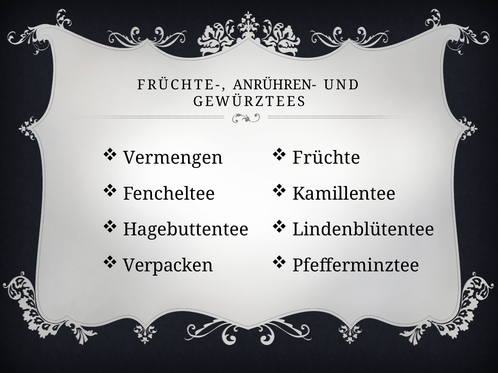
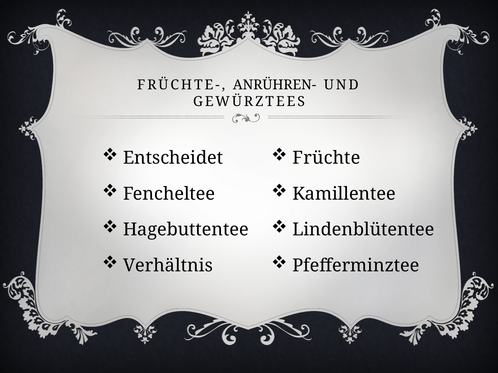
Vermengen: Vermengen -> Entscheidet
Verpacken: Verpacken -> Verhältnis
